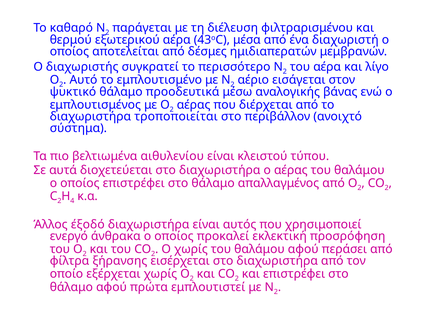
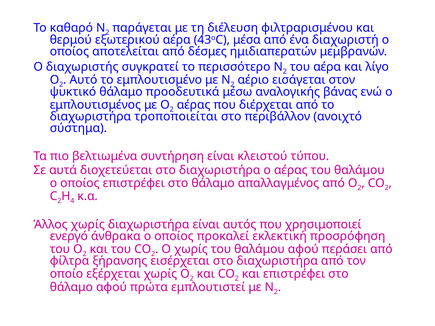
αιθυλενίου: αιθυλενίου -> συντήρηση
Άλλος έξοδό: έξοδό -> χωρίς
